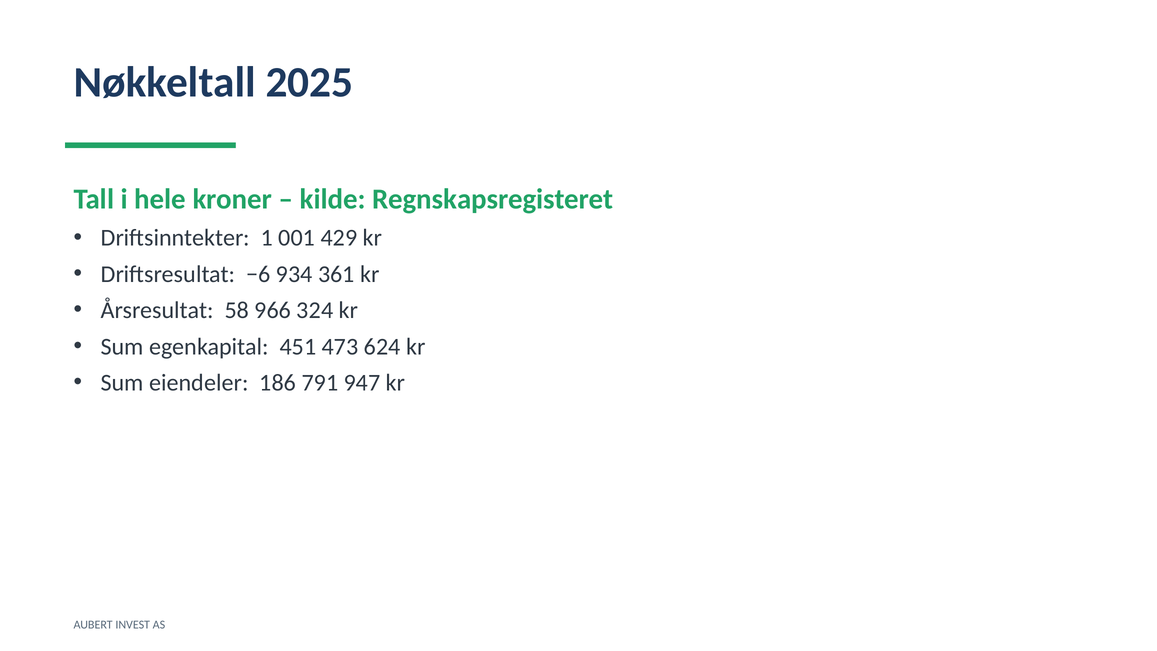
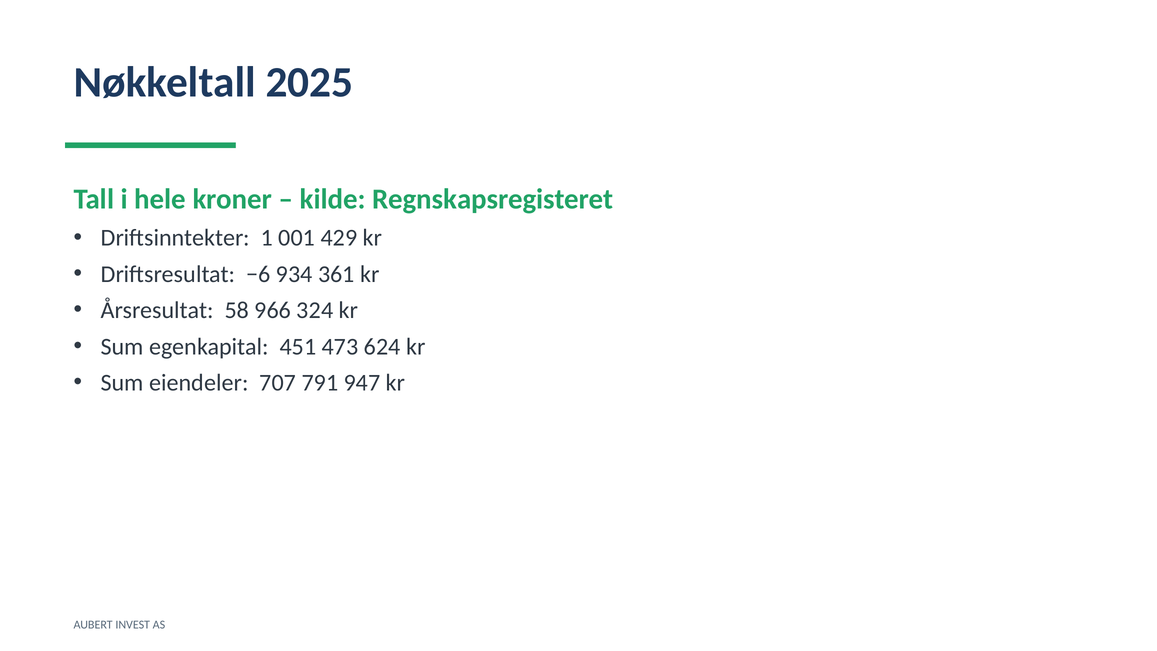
186: 186 -> 707
